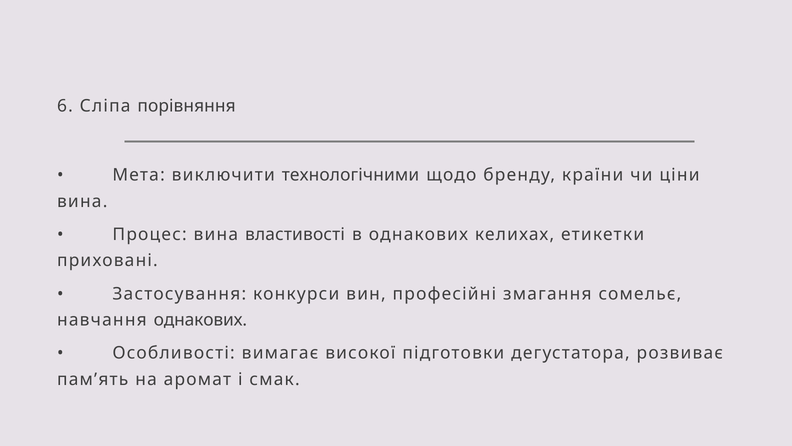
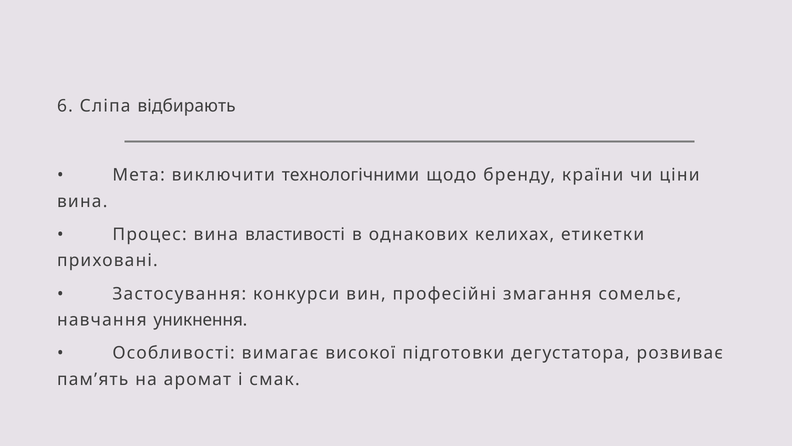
порівняння: порівняння -> відбирають
навчання однакових: однакових -> уникнення
